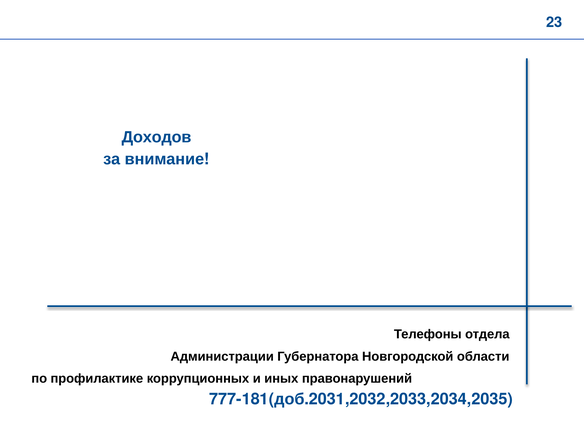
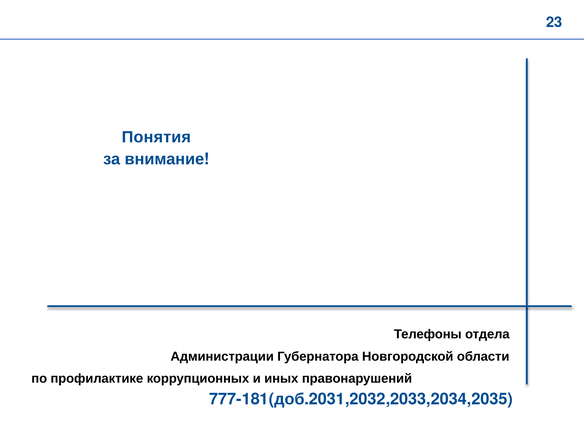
Доходов: Доходов -> Понятия
